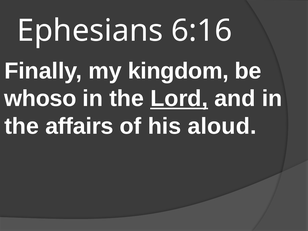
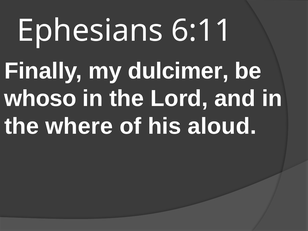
6:16: 6:16 -> 6:11
kingdom: kingdom -> dulcimer
Lord underline: present -> none
affairs: affairs -> where
